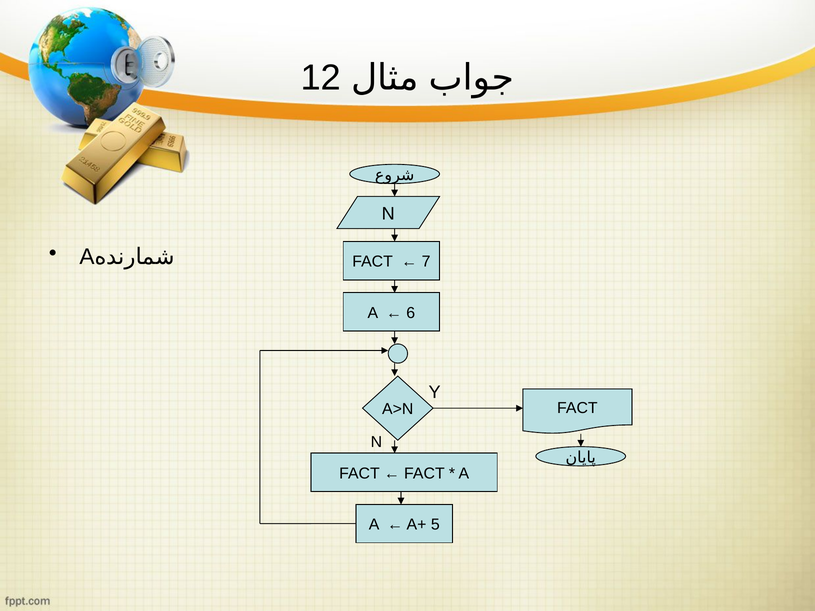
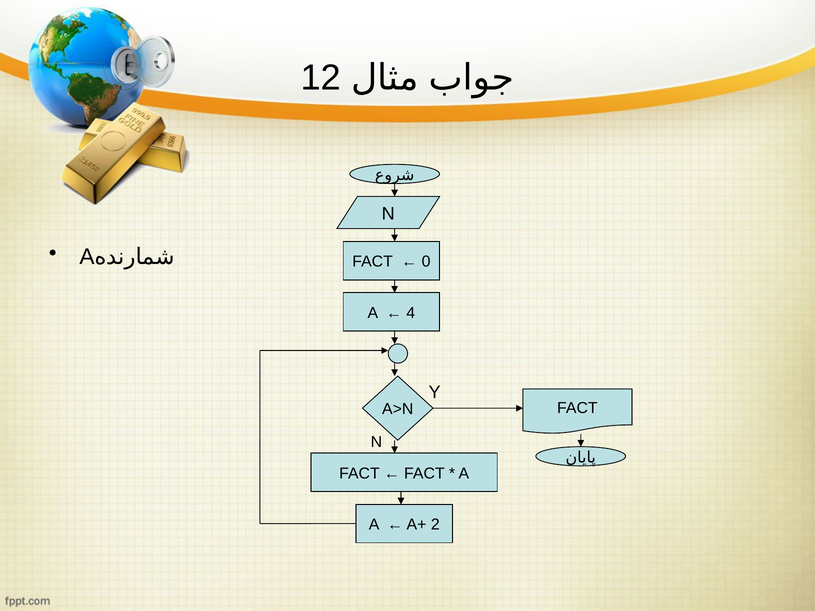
7: 7 -> 0
6: 6 -> 4
5: 5 -> 2
